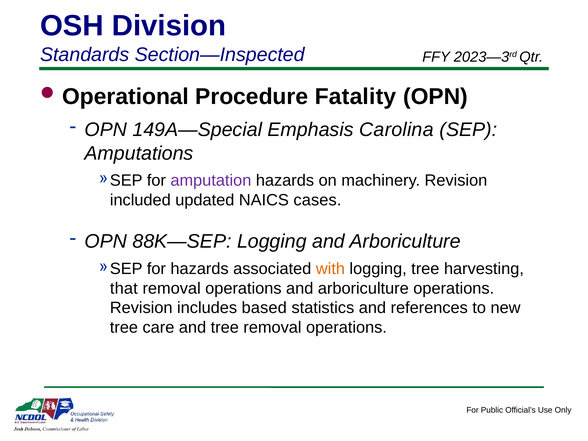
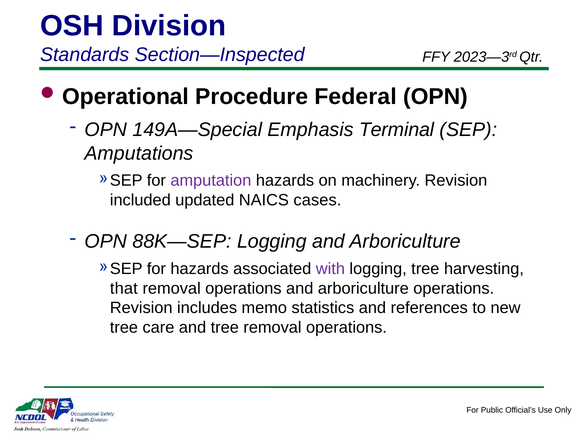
Fatality: Fatality -> Federal
Carolina: Carolina -> Terminal
with colour: orange -> purple
based: based -> memo
